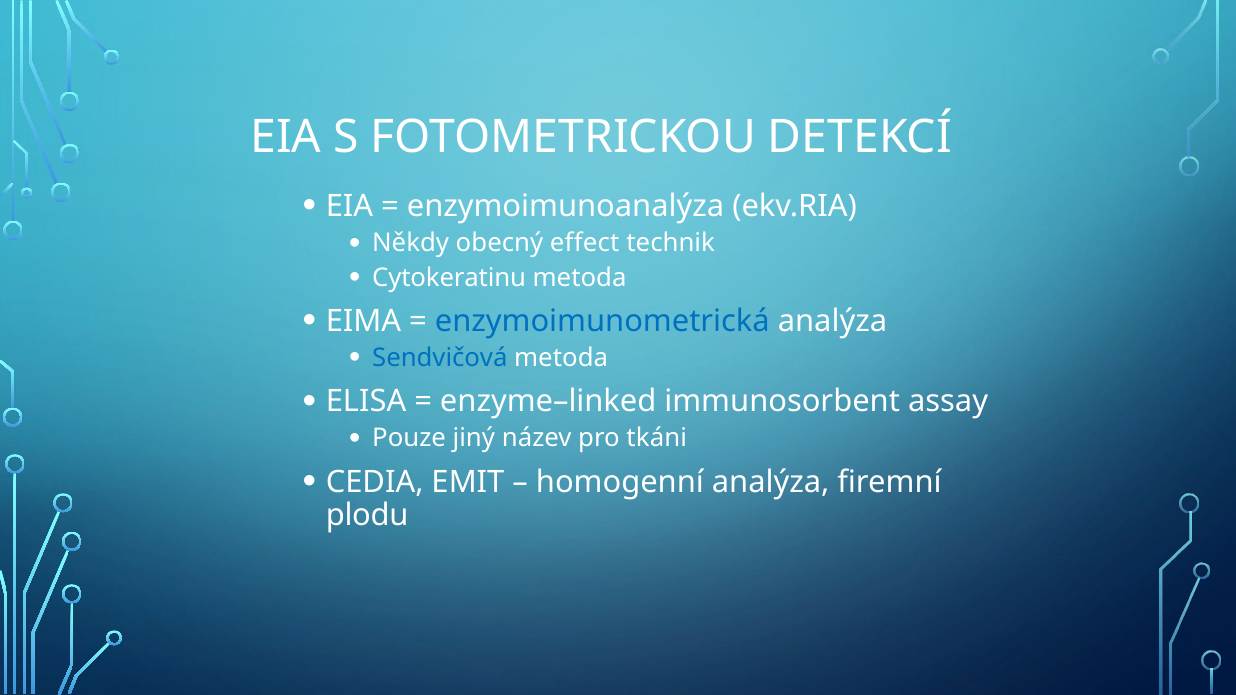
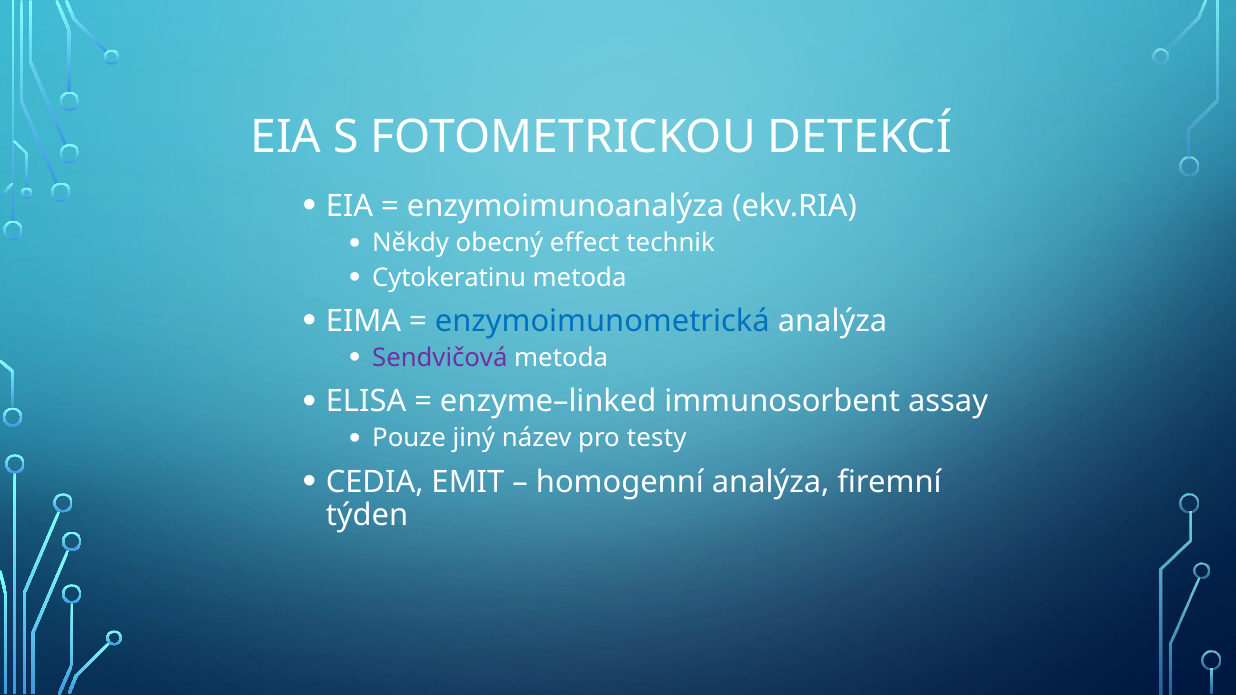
Sendvičová colour: blue -> purple
tkáni: tkáni -> testy
plodu: plodu -> týden
